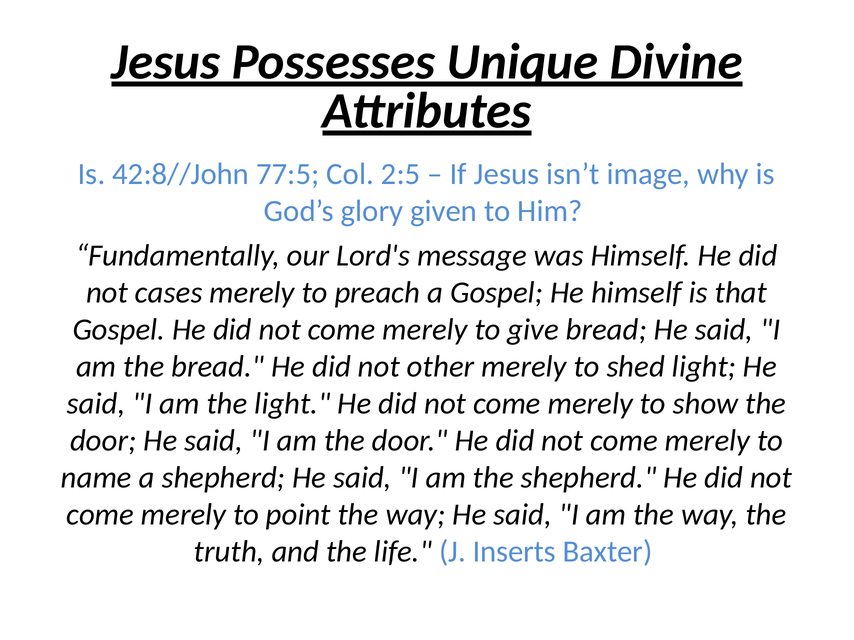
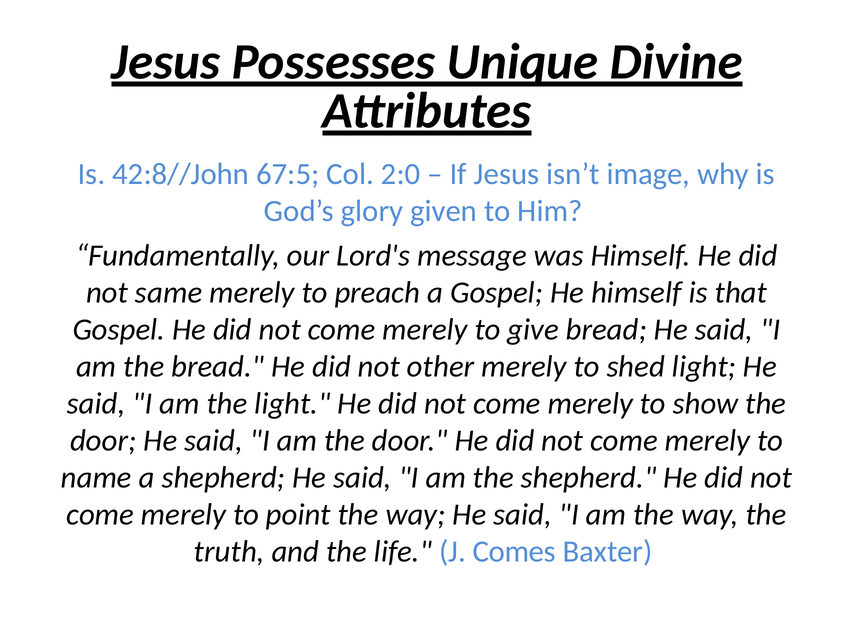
77:5: 77:5 -> 67:5
2:5: 2:5 -> 2:0
cases: cases -> same
Inserts: Inserts -> Comes
